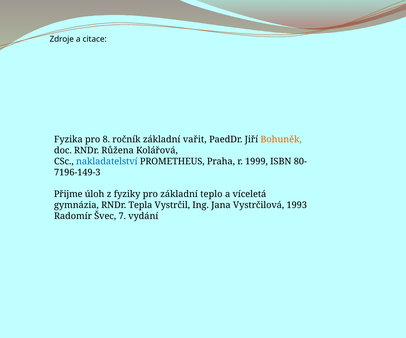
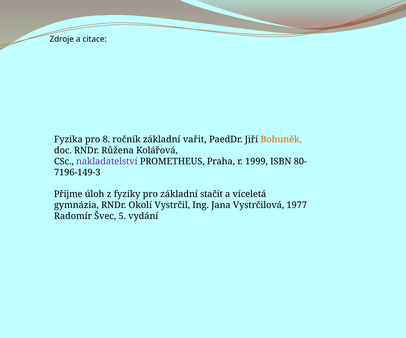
nakladatelství colour: blue -> purple
teplo: teplo -> stačit
Tepla: Tepla -> Okolí
1993: 1993 -> 1977
7: 7 -> 5
